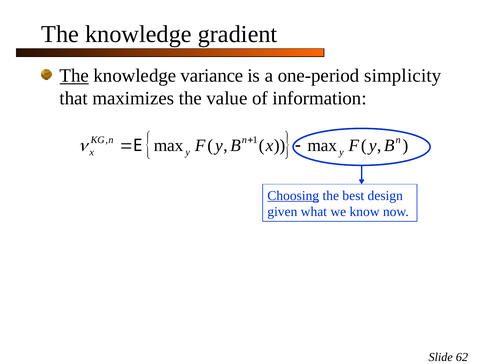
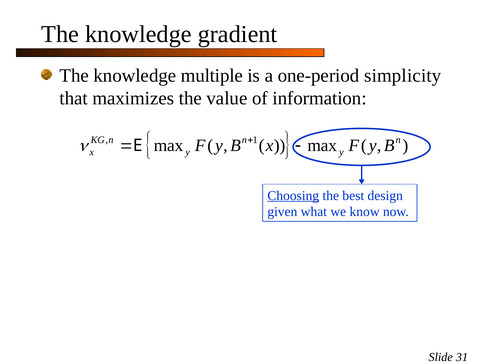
The at (74, 76) underline: present -> none
variance: variance -> multiple
62: 62 -> 31
